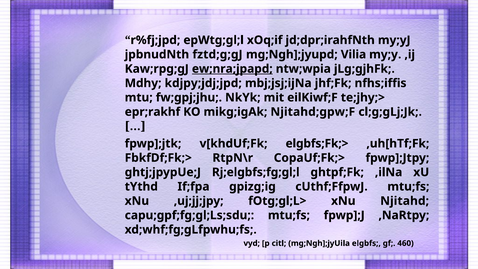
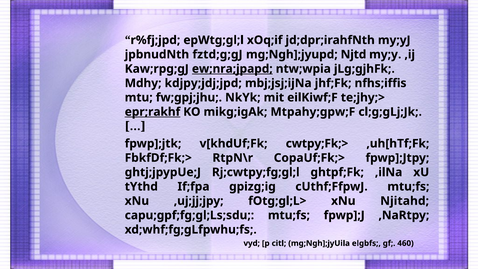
Vilia: Vilia -> Njtd
epr;rakhf underline: none -> present
Njitahd;gpw;F: Njitahd;gpw;F -> Mtpahy;gpw;F
elgbfs;Fk;>: elgbfs;Fk;> -> cwtpy;Fk;>
Rj;elgbfs;fg;gl;l: Rj;elgbfs;fg;gl;l -> Rj;cwtpy;fg;gl;l
